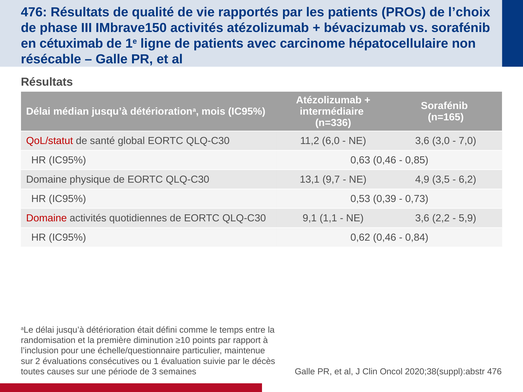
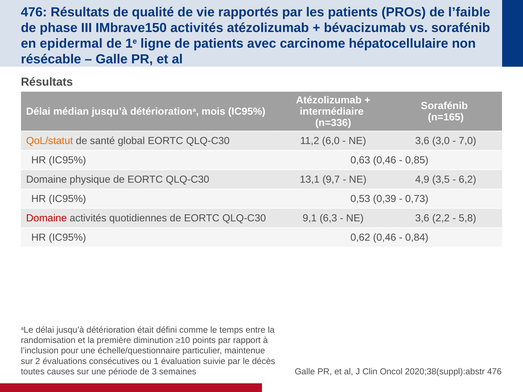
l’choix: l’choix -> l’faible
cétuximab: cétuximab -> epidermal
QoL/statut colour: red -> orange
1,1: 1,1 -> 6,3
5,9: 5,9 -> 5,8
